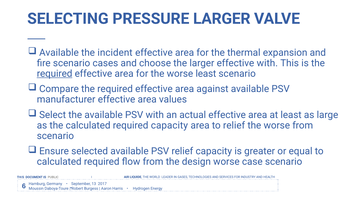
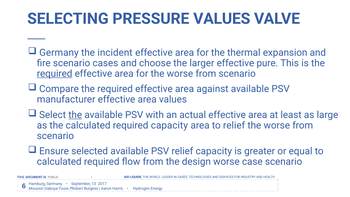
PRESSURE LARGER: LARGER -> VALUES
Available at (59, 53): Available -> Germany
effective with: with -> pure
for the worse least: least -> from
the at (75, 115) underline: none -> present
